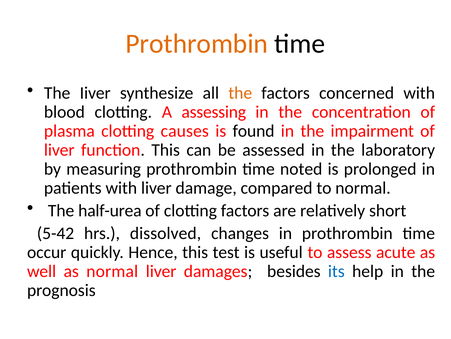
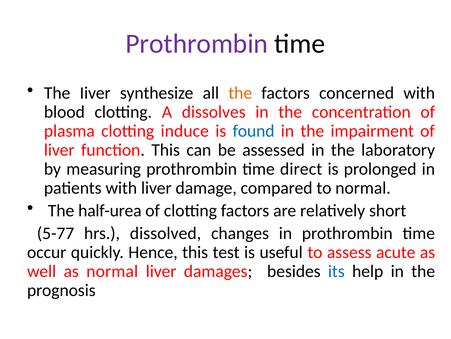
Prothrombin at (197, 44) colour: orange -> purple
assessing: assessing -> dissolves
causes: causes -> induce
found colour: black -> blue
noted: noted -> direct
5-42: 5-42 -> 5-77
